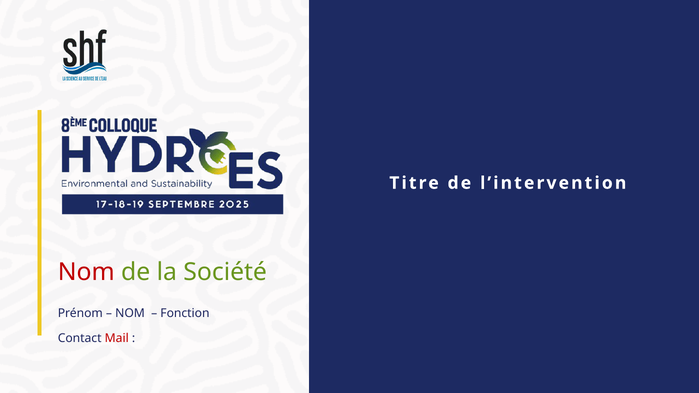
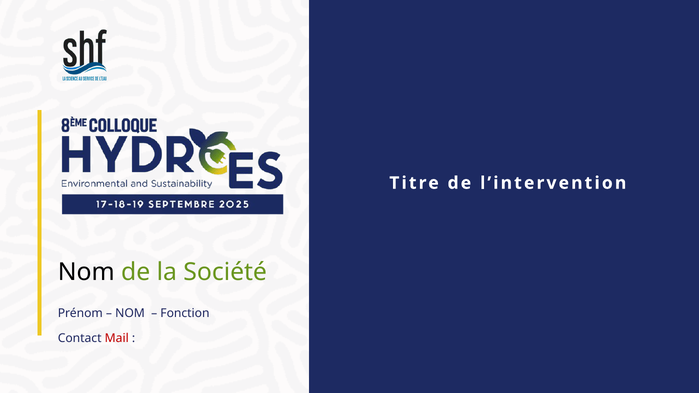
Nom at (86, 272) colour: red -> black
